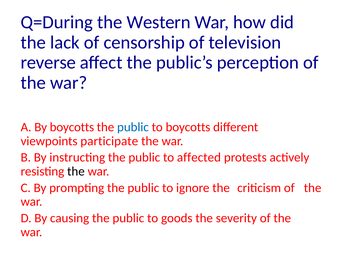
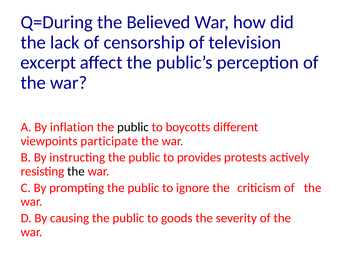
Western: Western -> Believed
reverse: reverse -> excerpt
By boycotts: boycotts -> inflation
public at (133, 127) colour: blue -> black
affected: affected -> provides
